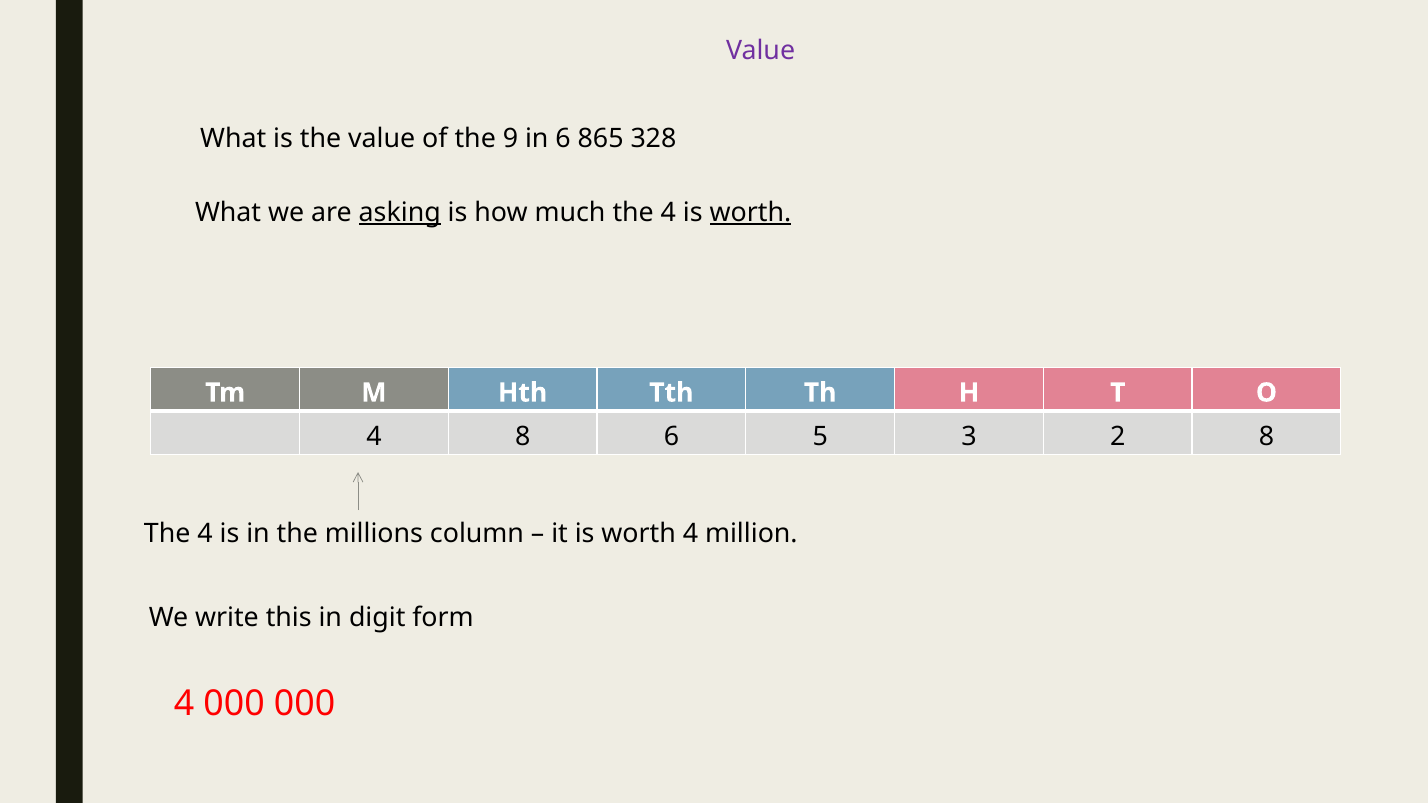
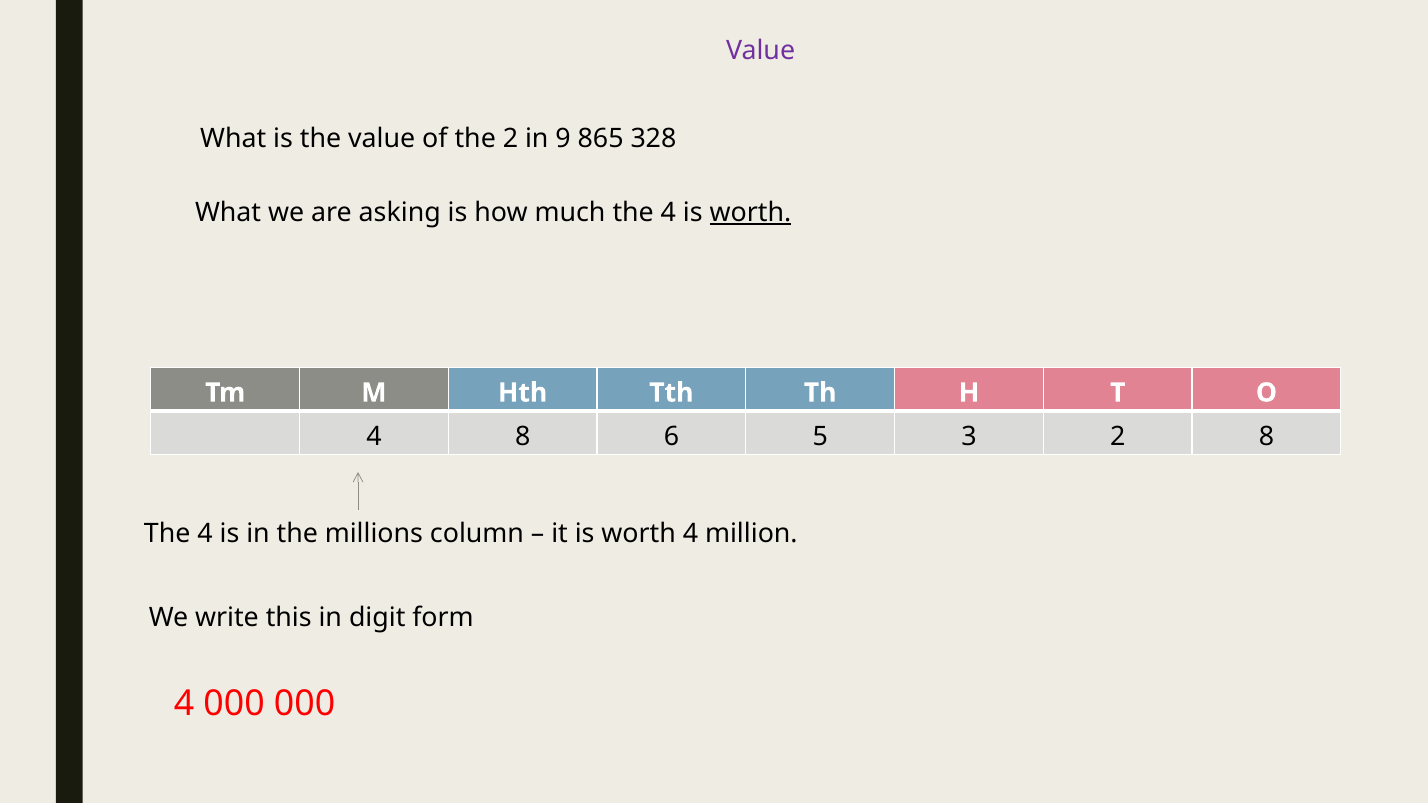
the 9: 9 -> 2
in 6: 6 -> 9
asking underline: present -> none
